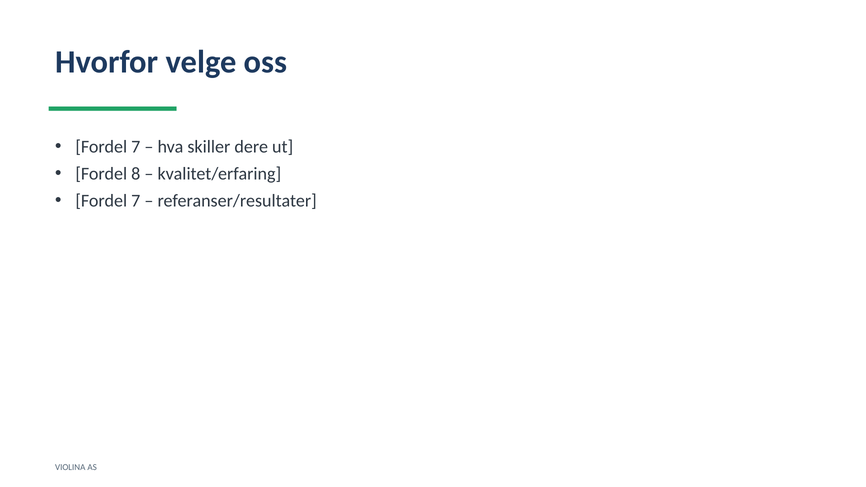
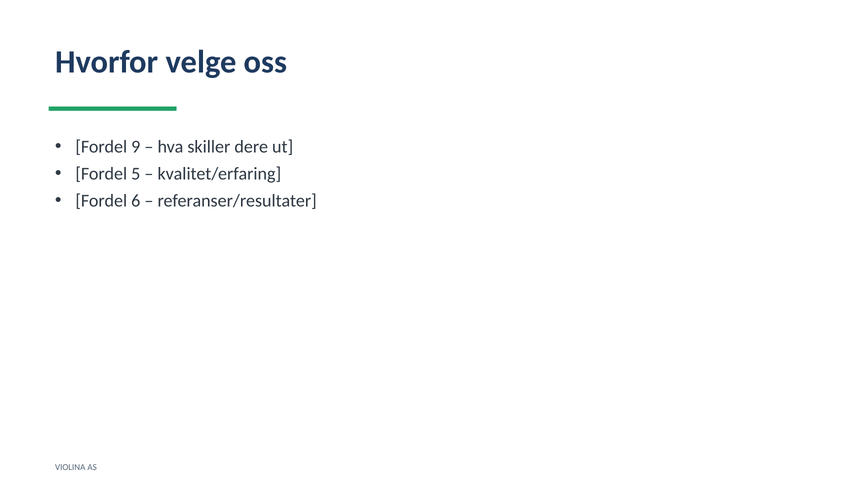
7 at (136, 147): 7 -> 9
8: 8 -> 5
7 at (136, 201): 7 -> 6
